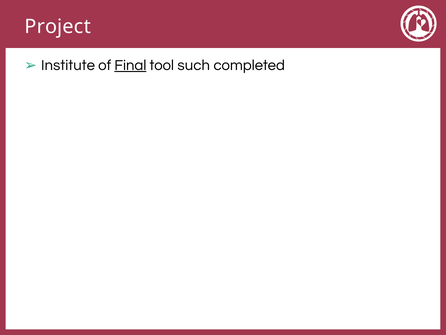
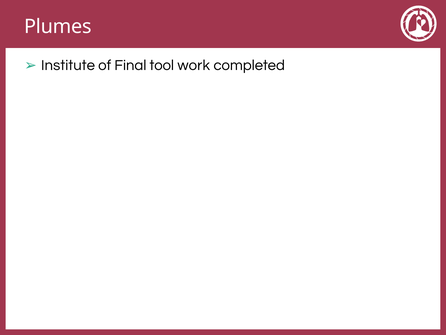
Project: Project -> Plumes
Final underline: present -> none
such: such -> work
